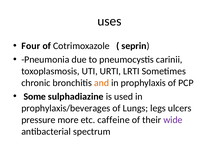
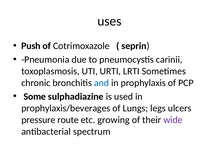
Four: Four -> Push
and colour: orange -> blue
more: more -> route
caffeine: caffeine -> growing
